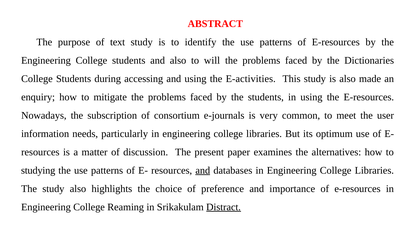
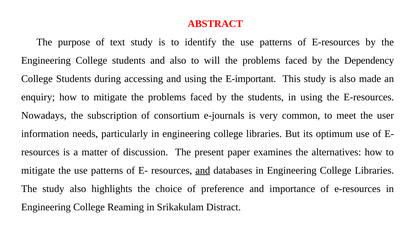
Dictionaries: Dictionaries -> Dependency
E-activities: E-activities -> E-important
studying at (38, 170): studying -> mitigate
Distract underline: present -> none
